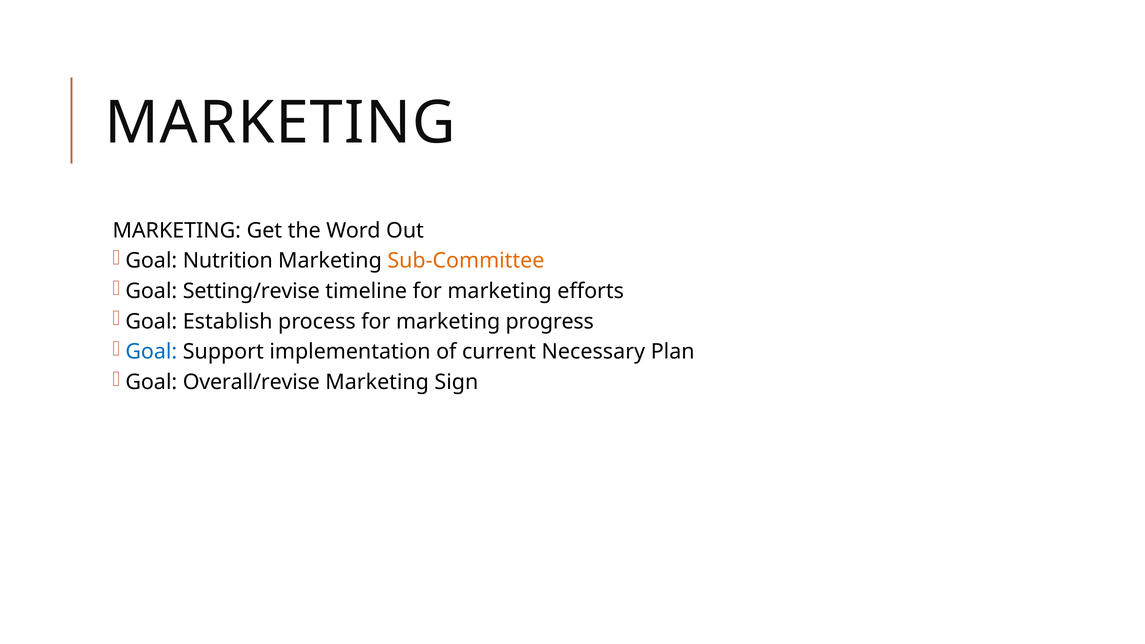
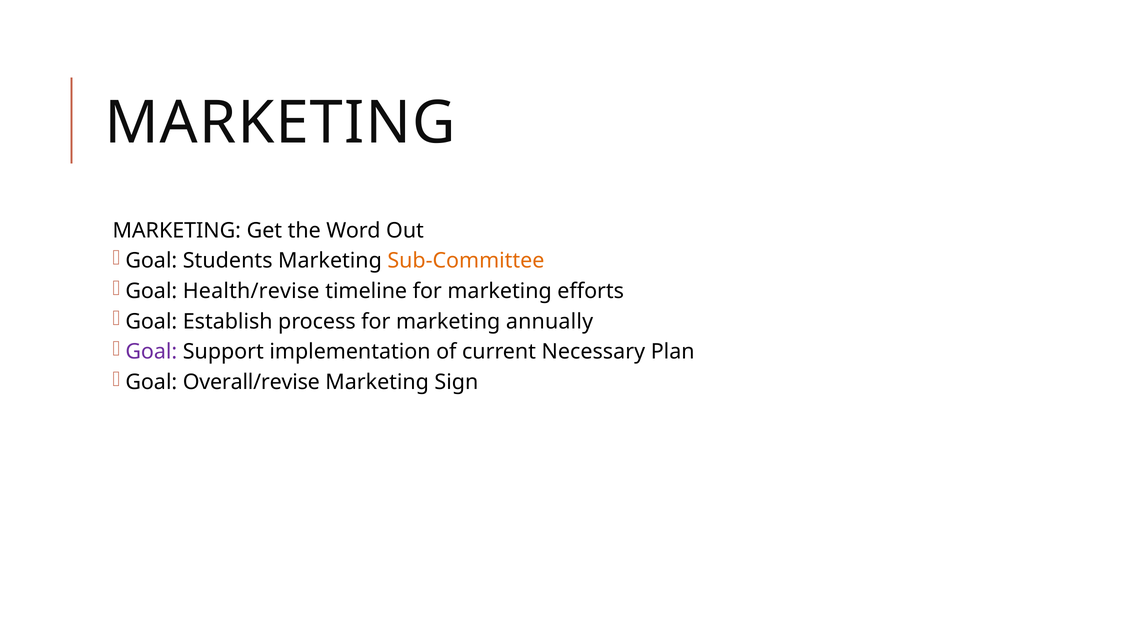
Nutrition: Nutrition -> Students
Setting/revise: Setting/revise -> Health/revise
progress: progress -> annually
Goal at (151, 352) colour: blue -> purple
